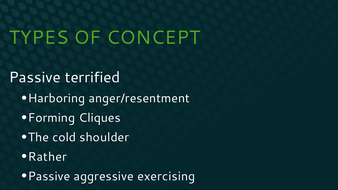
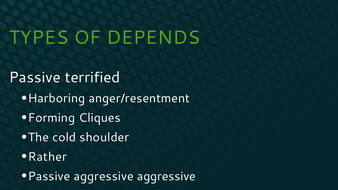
CONCEPT: CONCEPT -> DEPENDS
aggressive exercising: exercising -> aggressive
